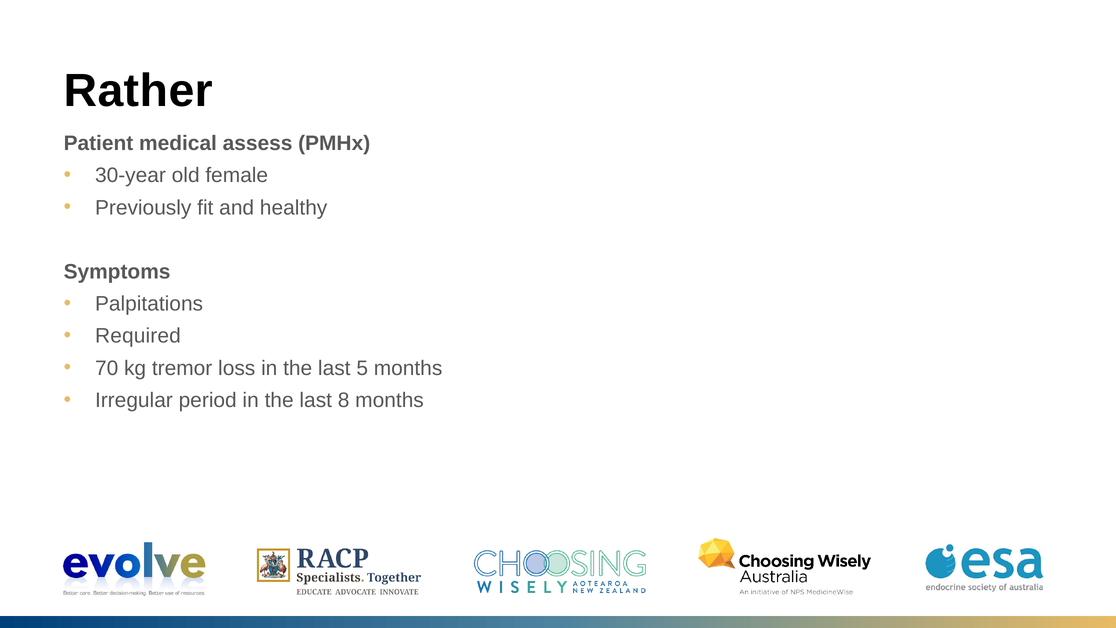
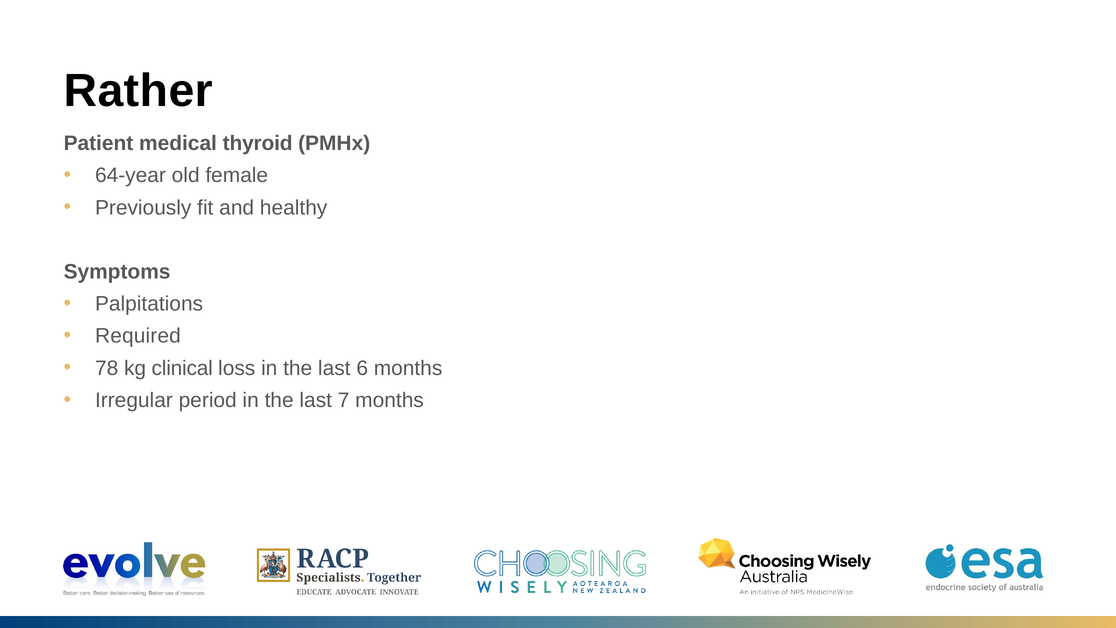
assess: assess -> thyroid
30-year: 30-year -> 64-year
70: 70 -> 78
tremor: tremor -> clinical
5: 5 -> 6
8: 8 -> 7
